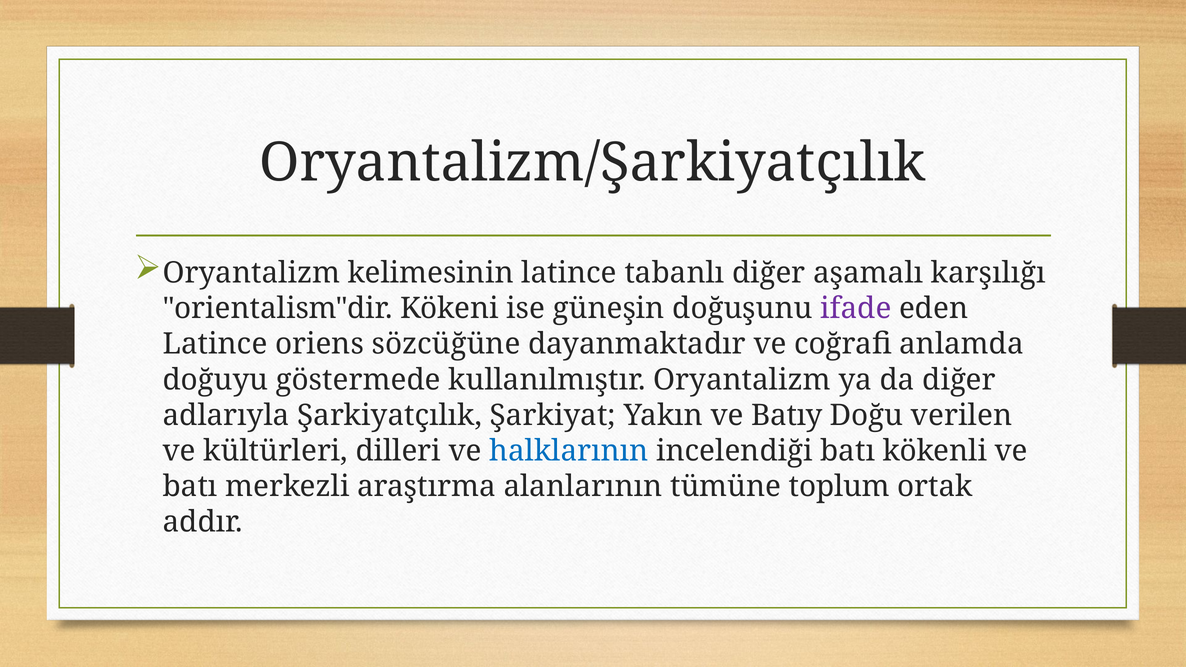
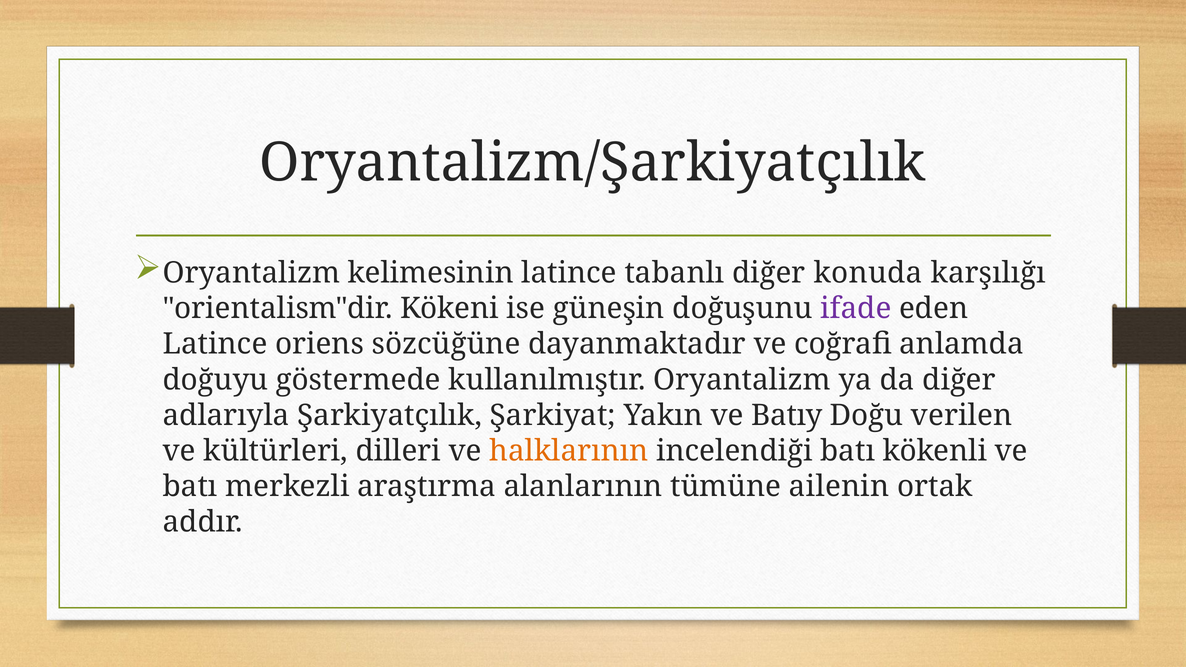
aşamalı: aşamalı -> konuda
halklarının colour: blue -> orange
toplum: toplum -> ailenin
